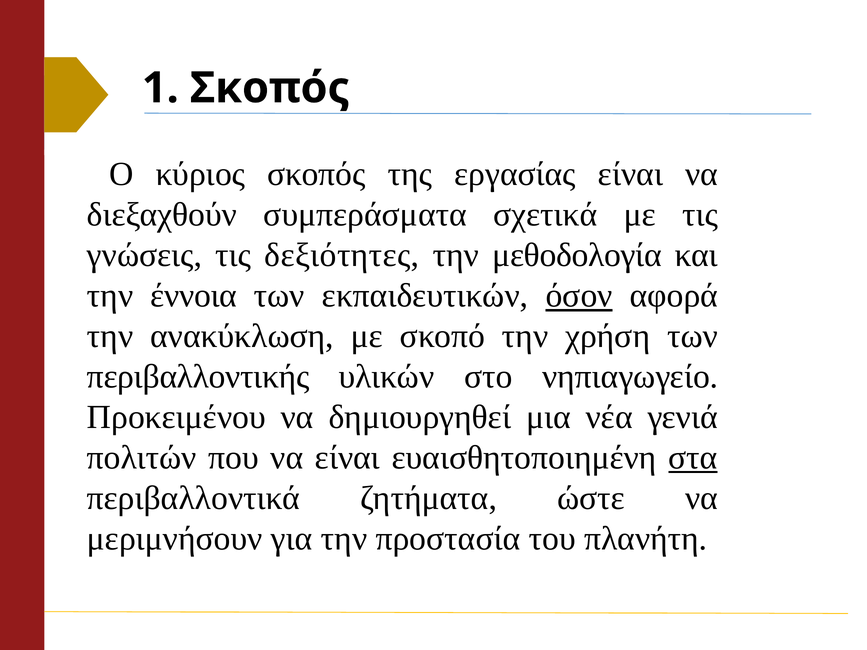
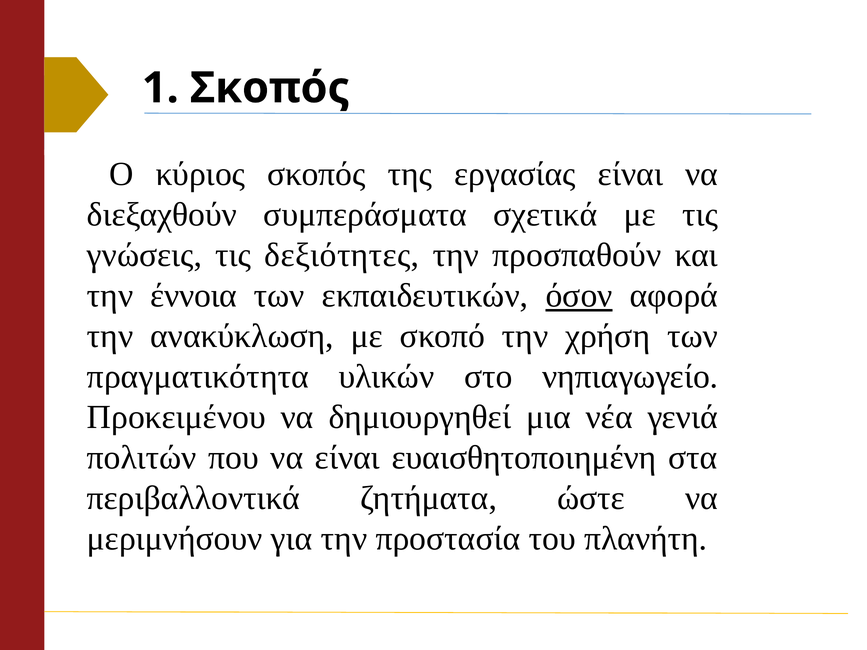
μεθοδολογία: μεθοδολογία -> προσπαθούν
περιβαλλοντικής: περιβαλλοντικής -> πραγματικότητα
στα underline: present -> none
